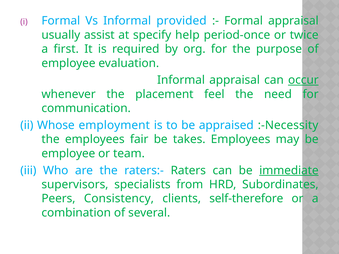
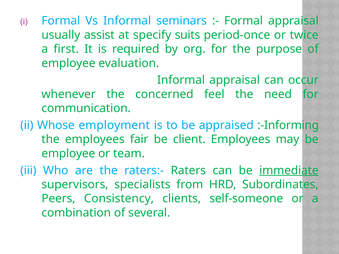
provided: provided -> seminars
help: help -> suits
occur underline: present -> none
placement: placement -> concerned
:-Necessity: :-Necessity -> :-Informing
takes: takes -> client
self-therefore: self-therefore -> self-someone
